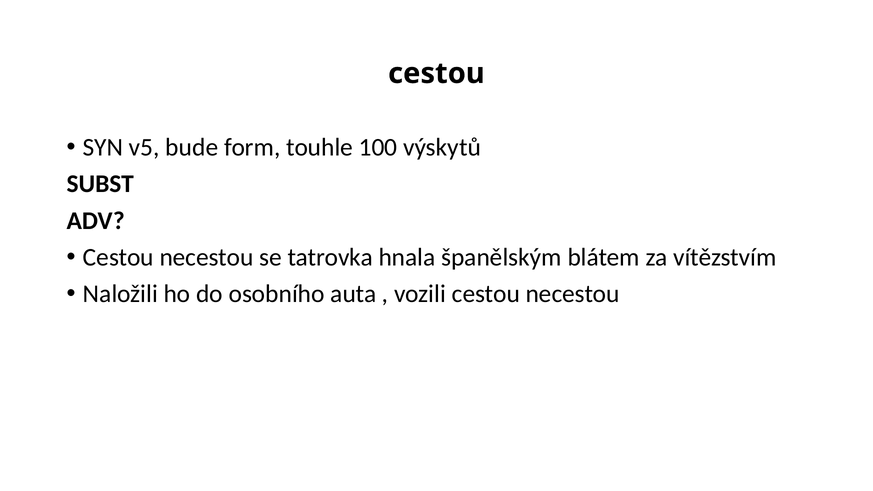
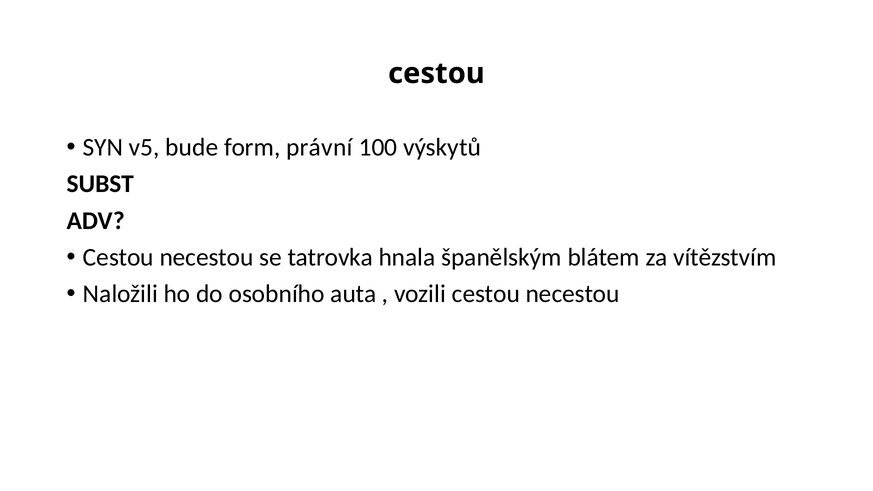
touhle: touhle -> právní
